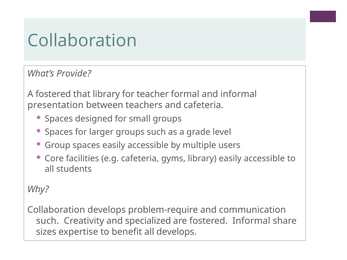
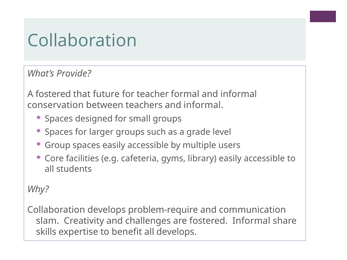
that library: library -> future
presentation: presentation -> conservation
teachers and cafeteria: cafeteria -> informal
such at (48, 221): such -> slam
specialized: specialized -> challenges
sizes: sizes -> skills
